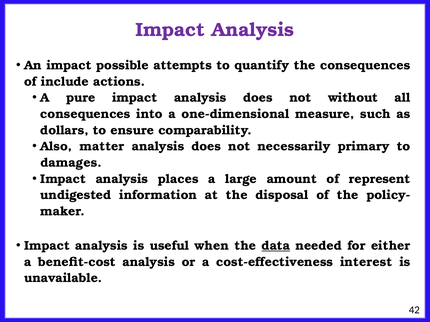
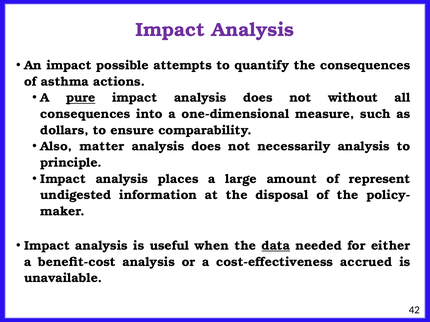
include: include -> asthma
pure underline: none -> present
necessarily primary: primary -> analysis
damages: damages -> principle
interest: interest -> accrued
